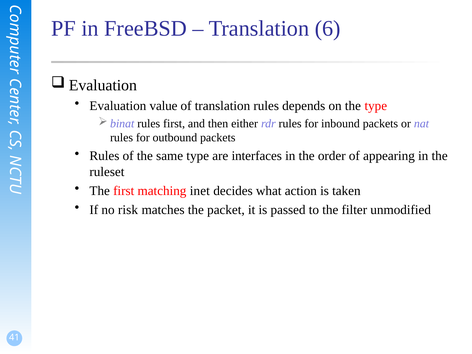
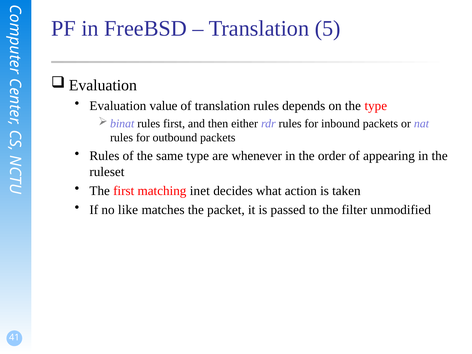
6: 6 -> 5
interfaces: interfaces -> whenever
risk: risk -> like
